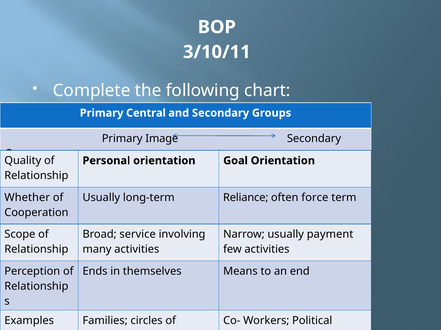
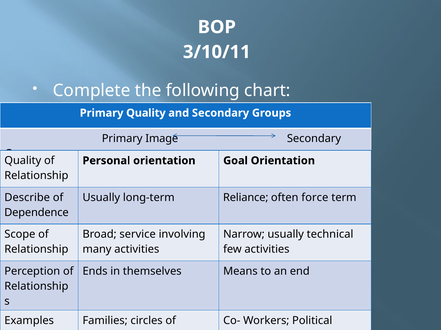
Primary Central: Central -> Quality
Whether: Whether -> Describe
Cooperation: Cooperation -> Dependence
payment: payment -> technical
